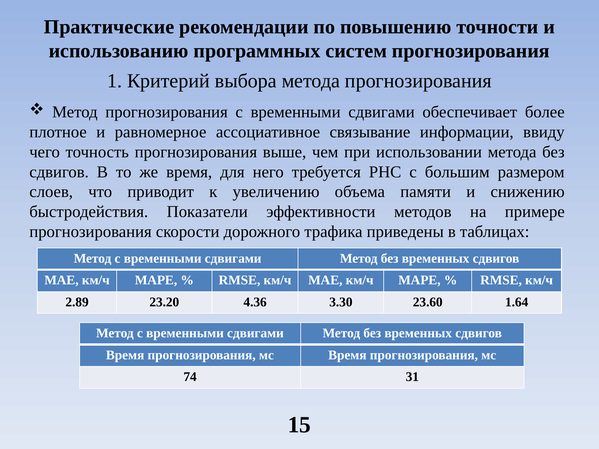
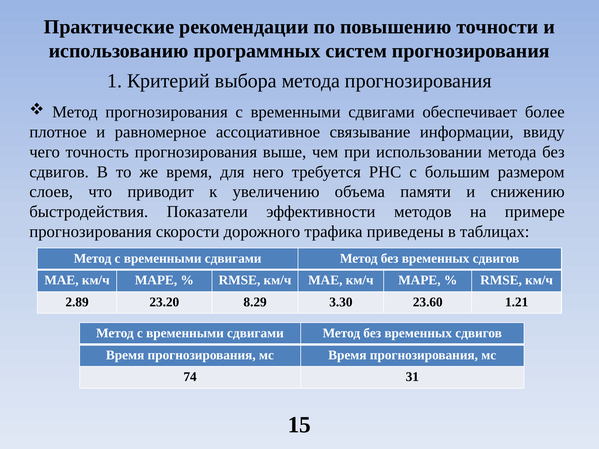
4.36: 4.36 -> 8.29
1.64: 1.64 -> 1.21
